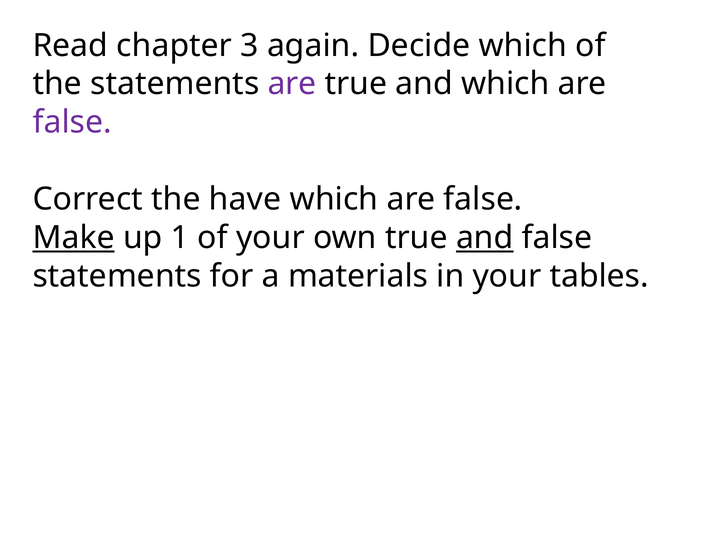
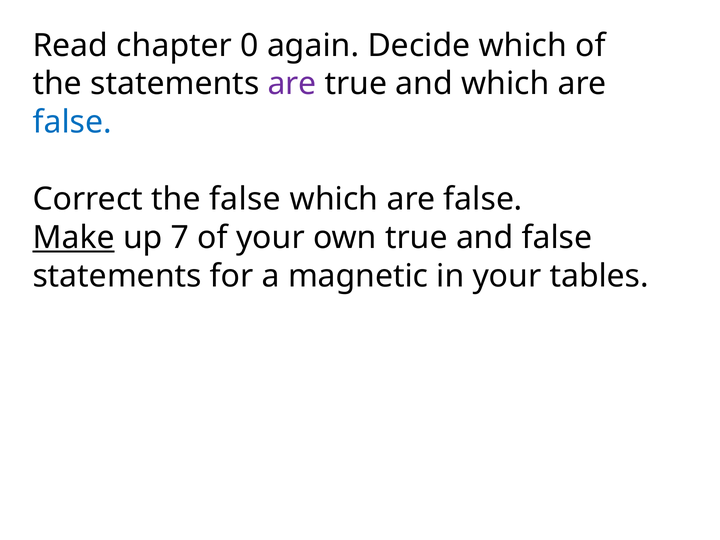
3: 3 -> 0
false at (72, 122) colour: purple -> blue
the have: have -> false
1: 1 -> 7
and at (485, 238) underline: present -> none
materials: materials -> magnetic
